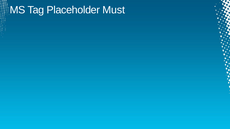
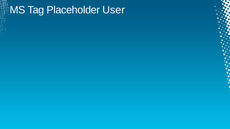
Must: Must -> User
